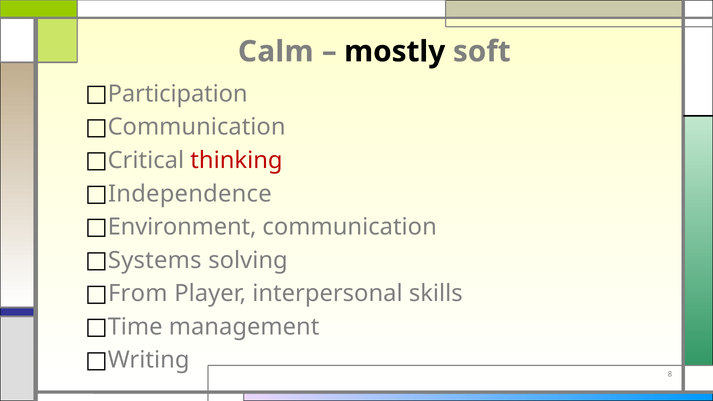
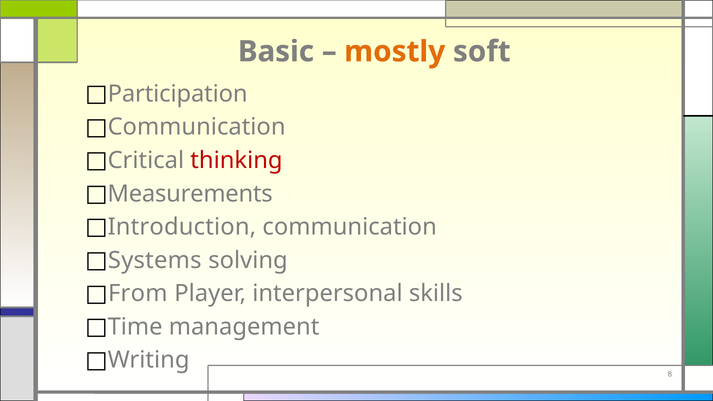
Calm: Calm -> Basic
mostly colour: black -> orange
Independence: Independence -> Measurements
Environment: Environment -> Introduction
